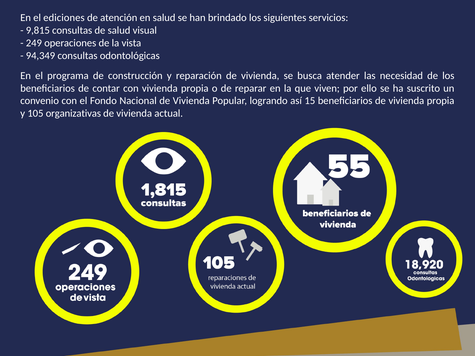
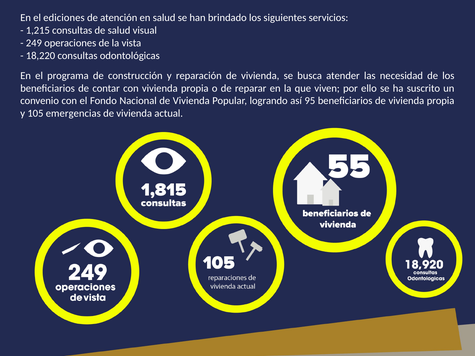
9,815: 9,815 -> 1,215
94,349: 94,349 -> 18,220
15: 15 -> 95
organizativas: organizativas -> emergencias
